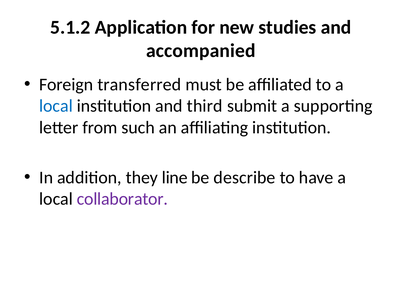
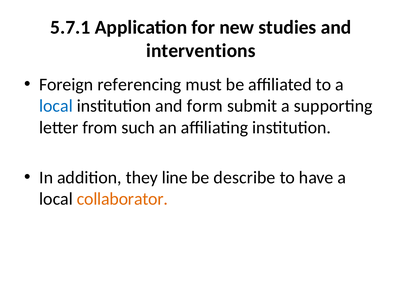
5.1.2: 5.1.2 -> 5.7.1
accompanied: accompanied -> interventions
transferred: transferred -> referencing
third: third -> form
collaborator colour: purple -> orange
